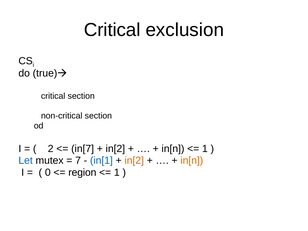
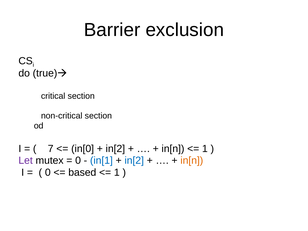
Critical at (112, 30): Critical -> Barrier
2: 2 -> 7
in[7: in[7 -> in[0
Let colour: blue -> purple
7 at (78, 161): 7 -> 0
in[2 at (134, 161) colour: orange -> blue
region: region -> based
